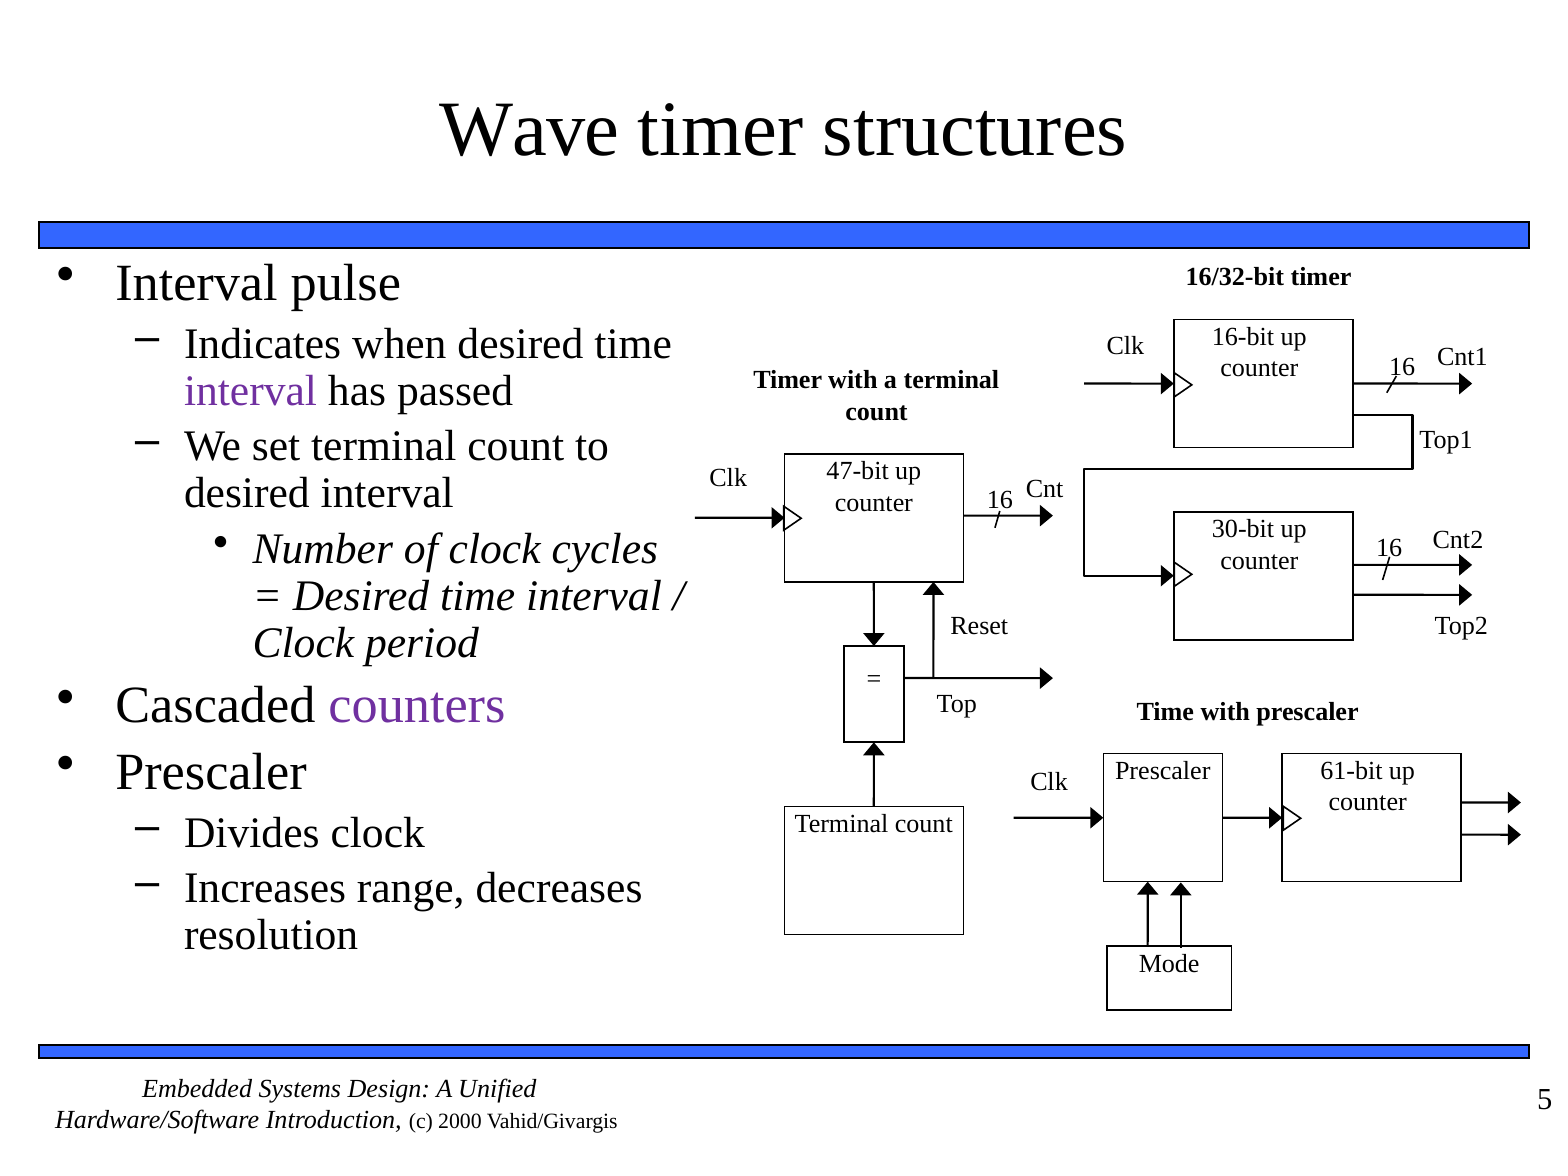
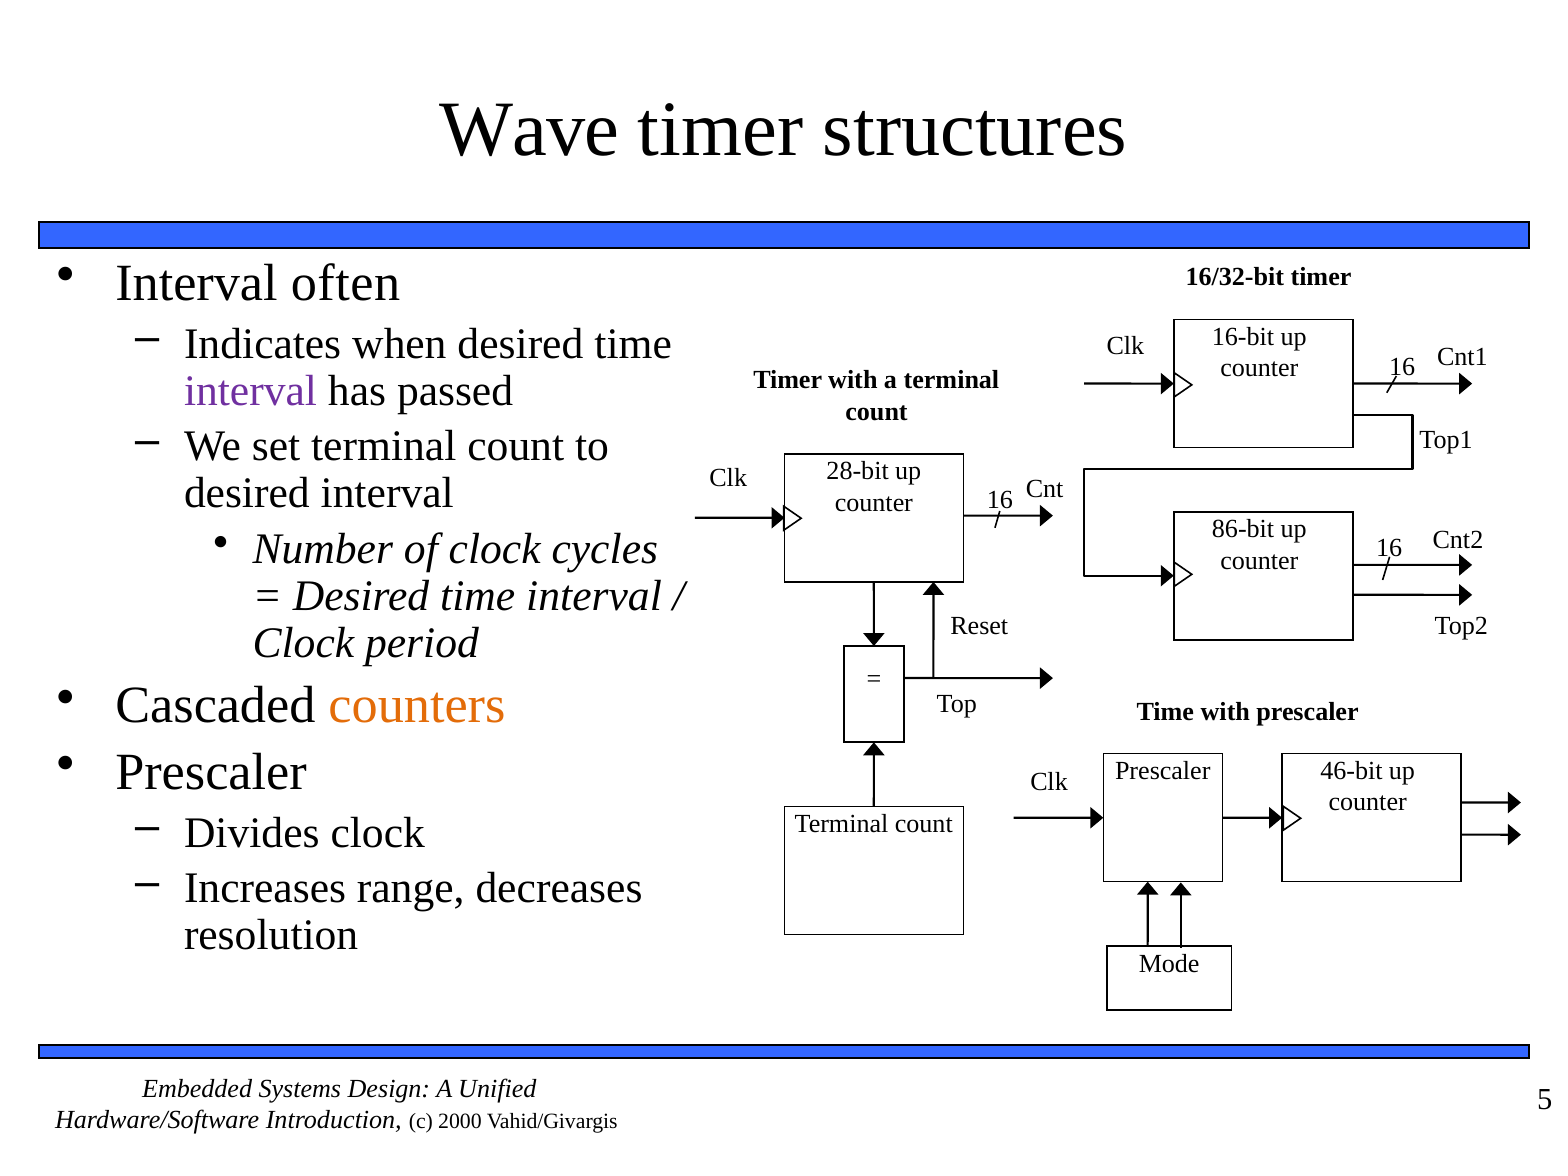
pulse: pulse -> often
47-bit: 47-bit -> 28-bit
30-bit: 30-bit -> 86-bit
counters colour: purple -> orange
61-bit: 61-bit -> 46-bit
